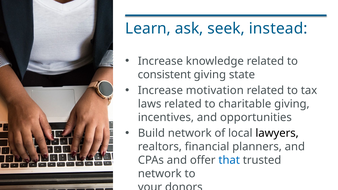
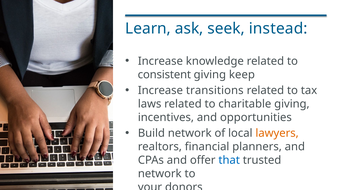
state: state -> keep
motivation: motivation -> transitions
lawyers colour: black -> orange
